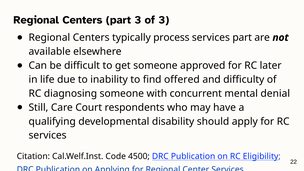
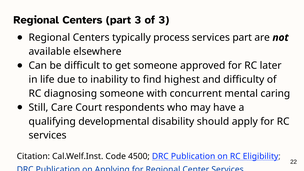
offered: offered -> highest
denial: denial -> caring
